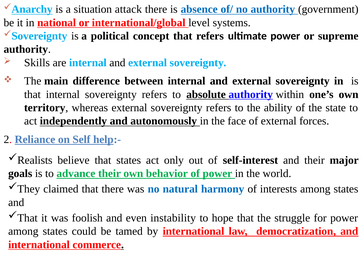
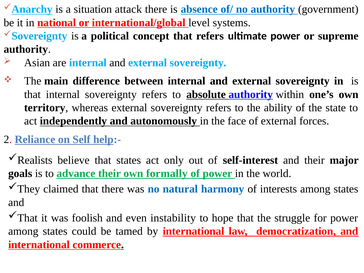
Skills: Skills -> Asian
behavior: behavior -> formally
